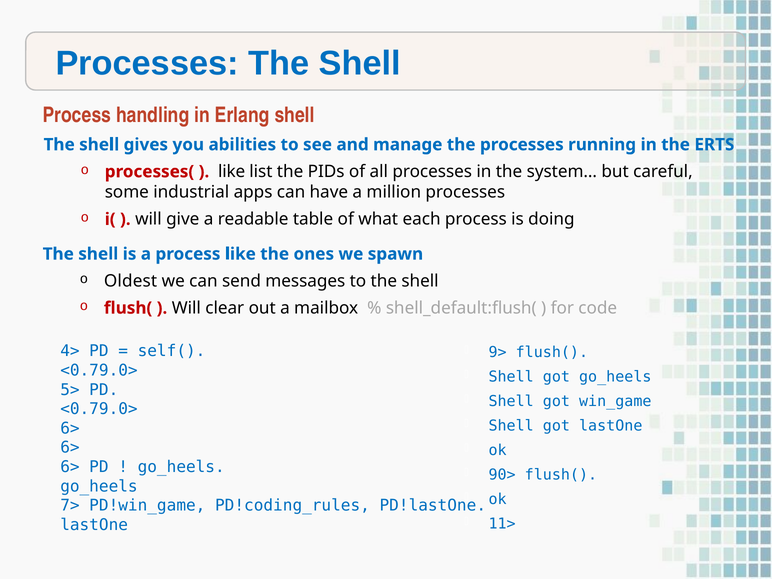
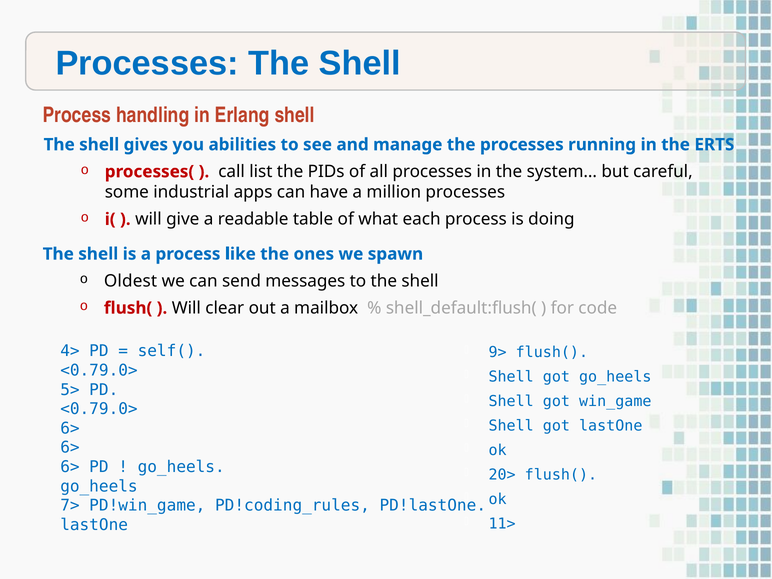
like at (232, 172): like -> call
90>: 90> -> 20>
